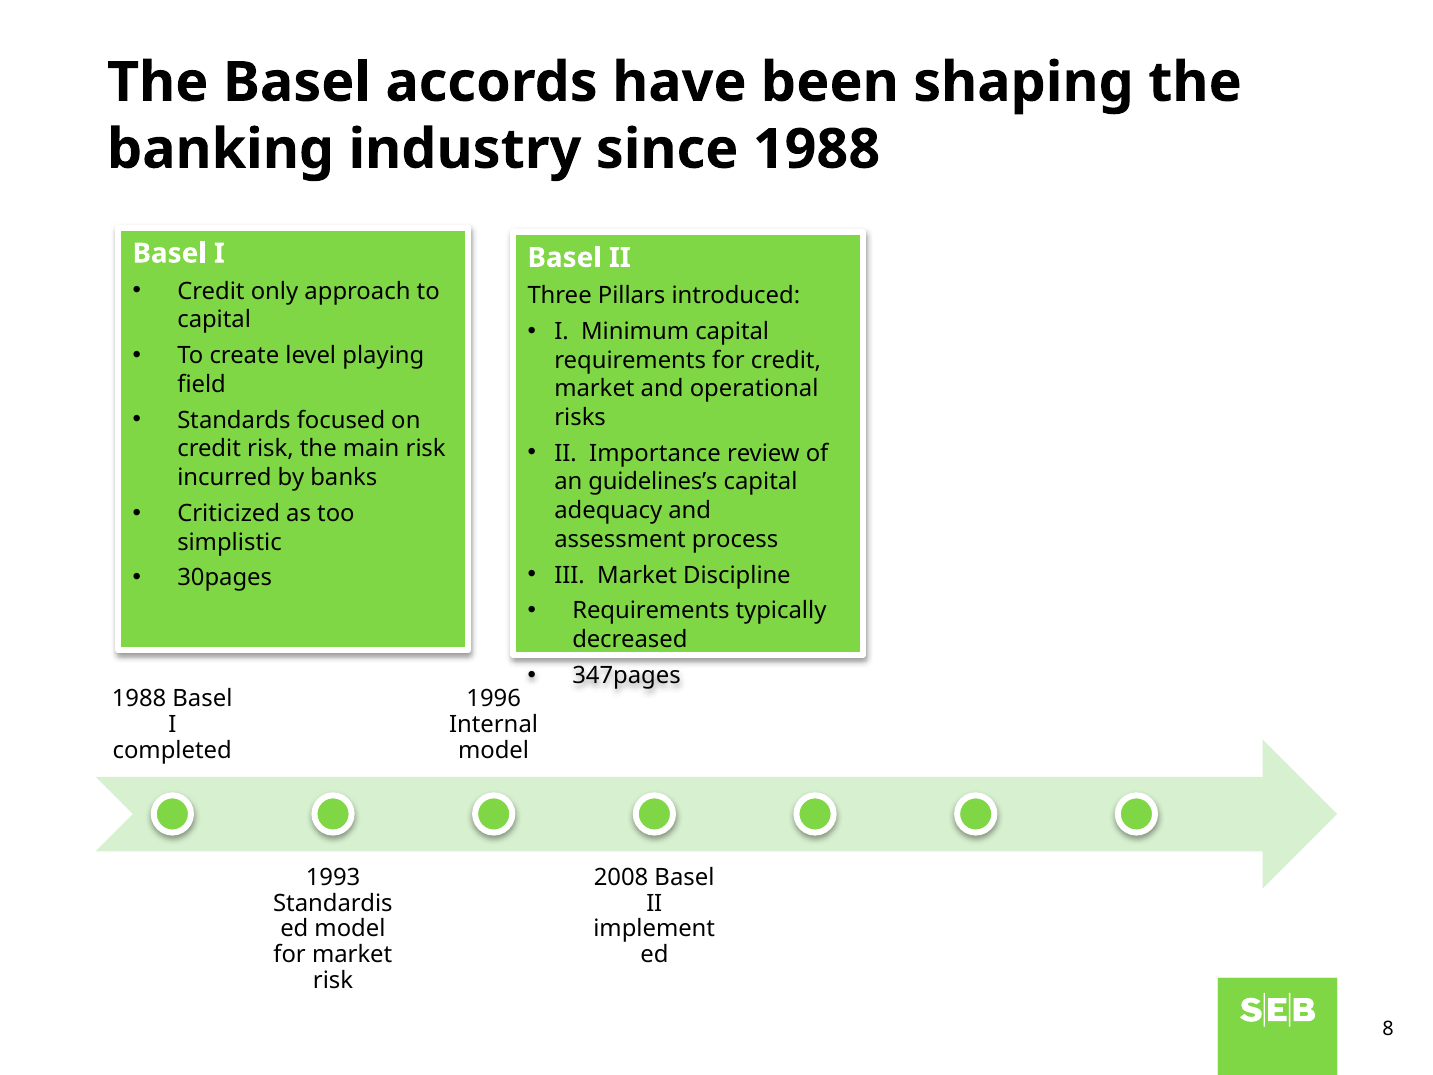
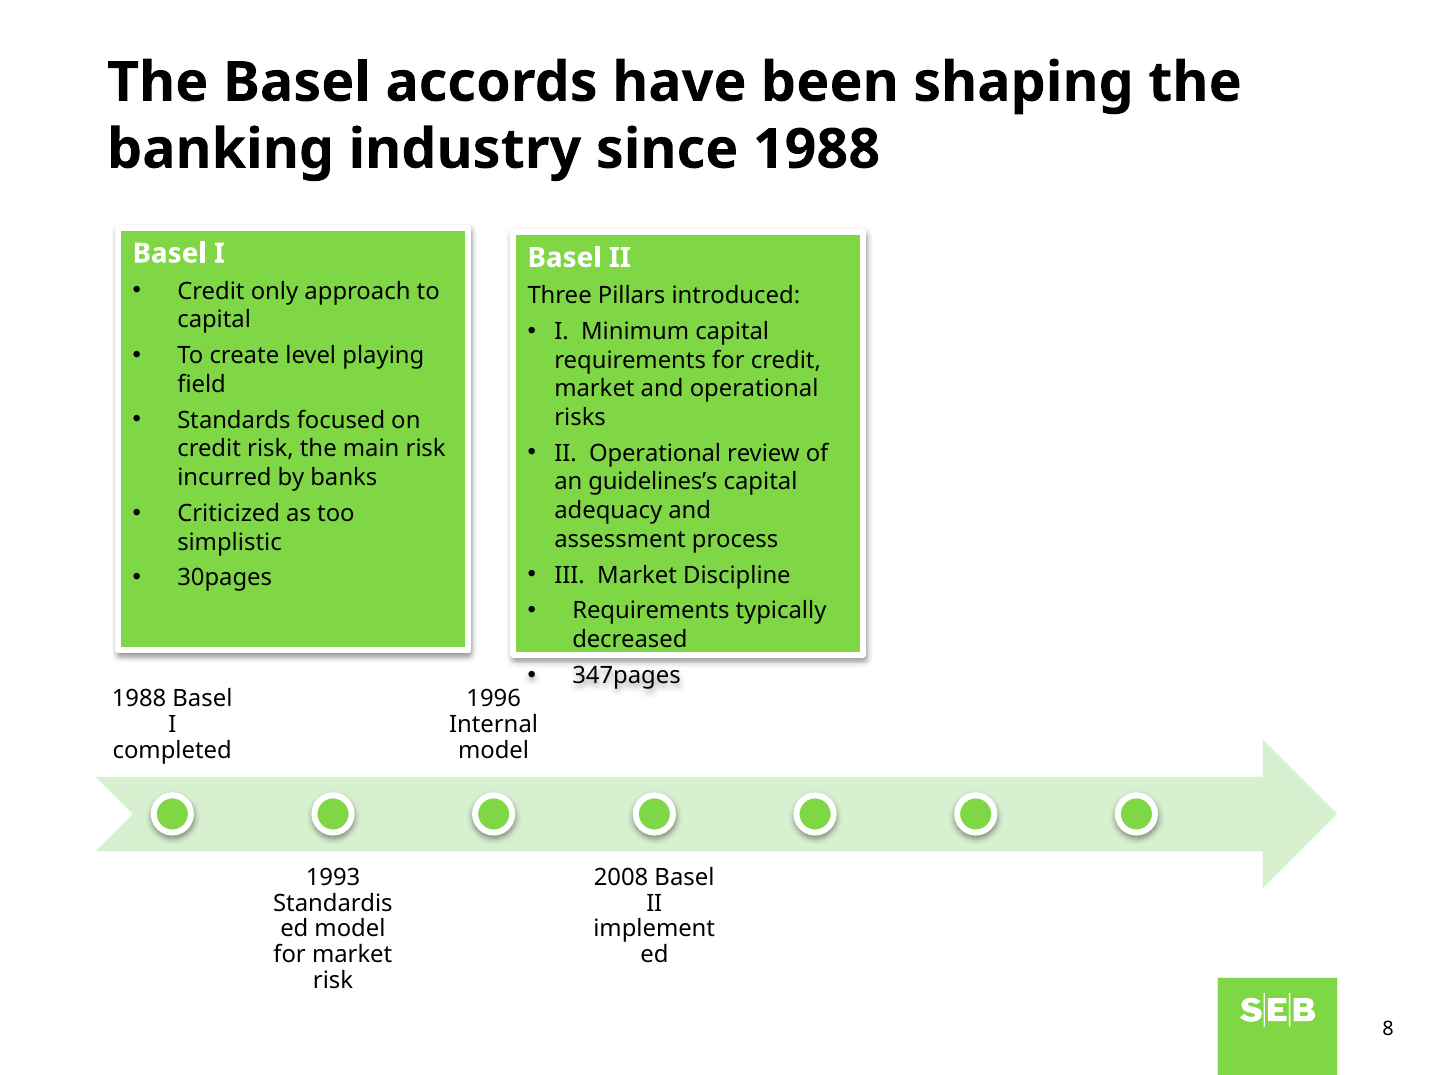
II Importance: Importance -> Operational
